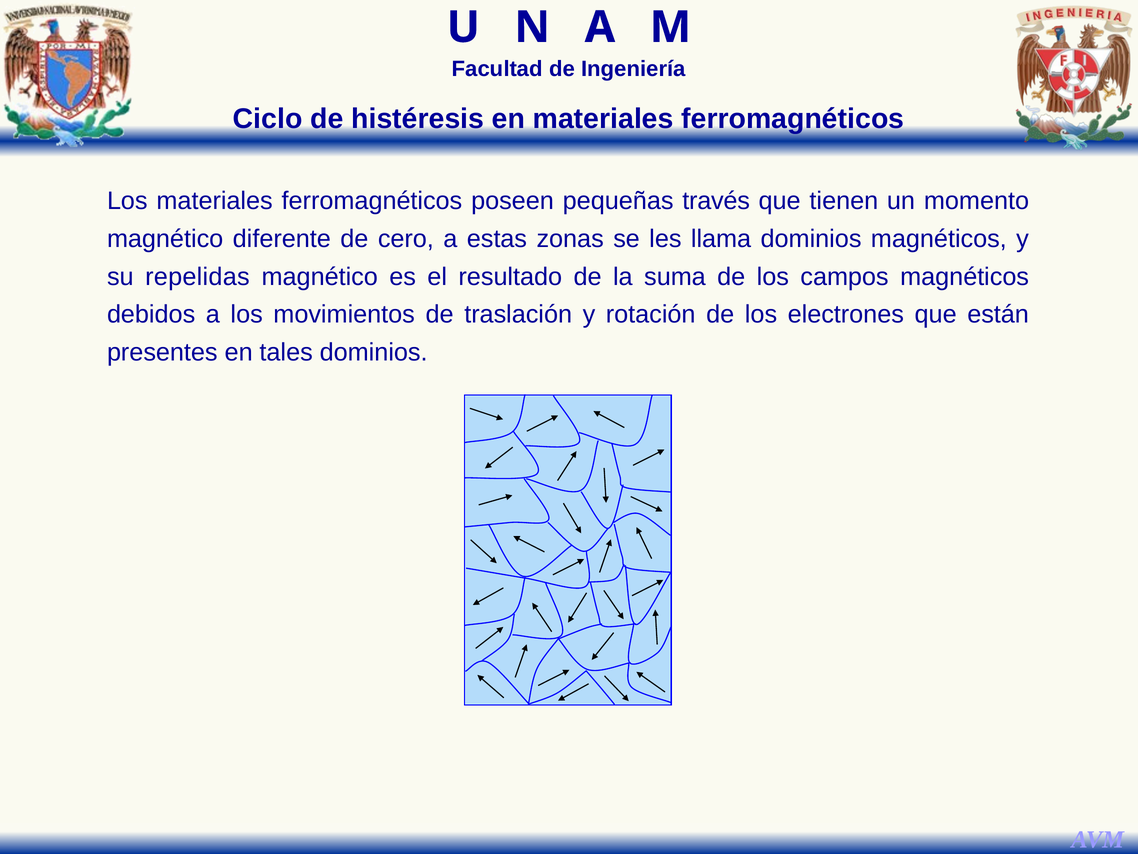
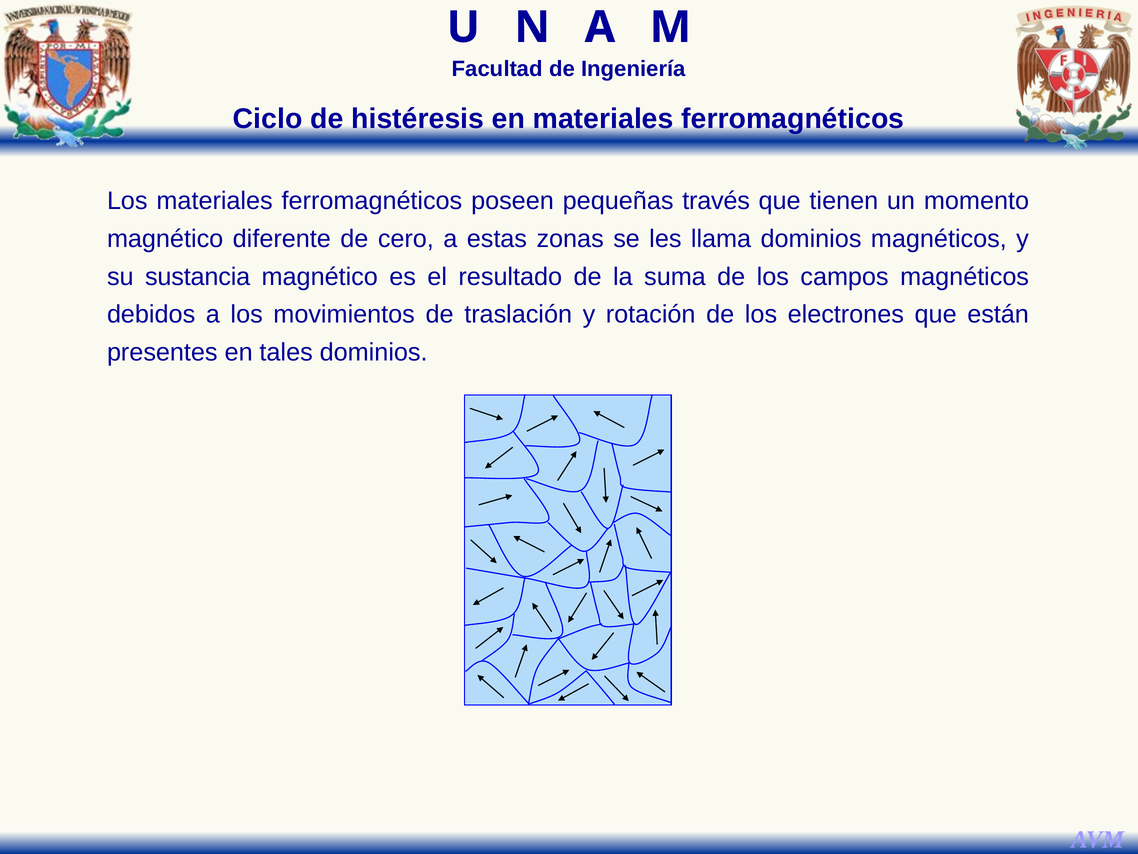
repelidas: repelidas -> sustancia
